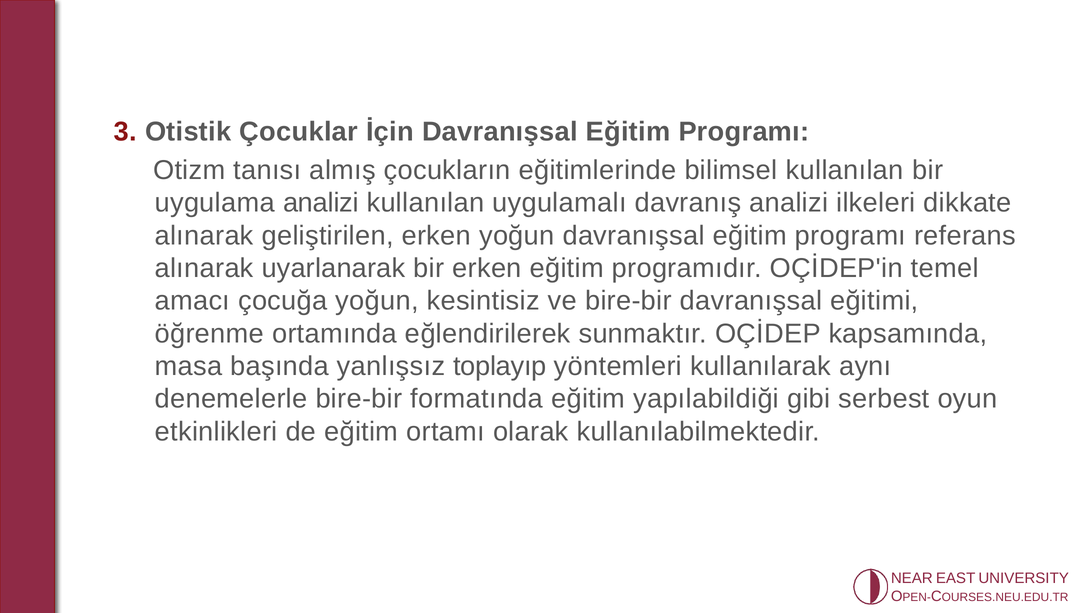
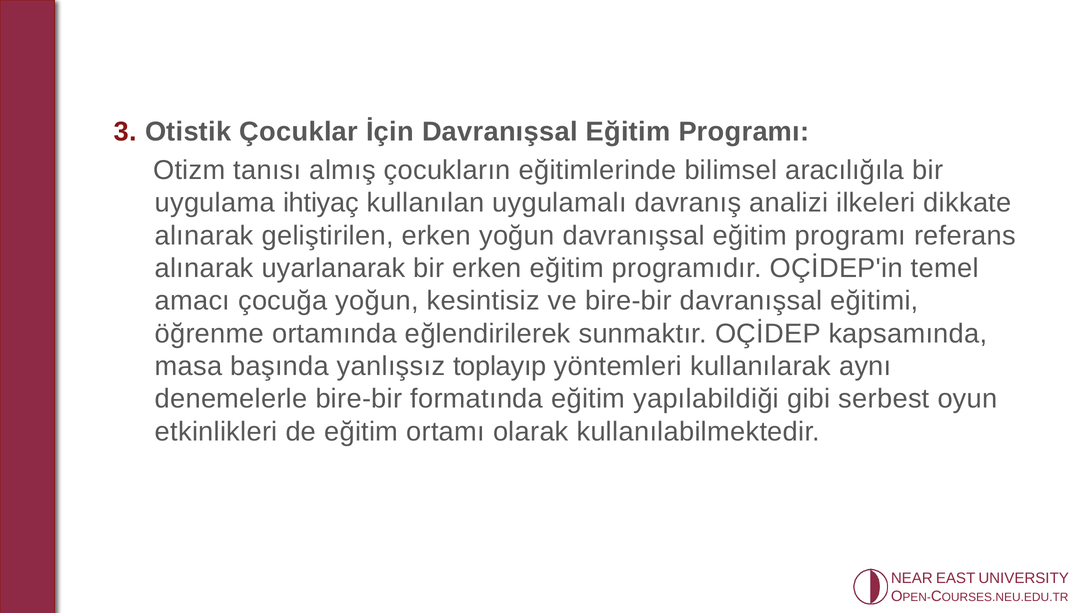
bilimsel kullanılan: kullanılan -> aracılığıla
uygulama analizi: analizi -> ihtiyaç
